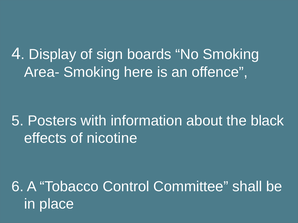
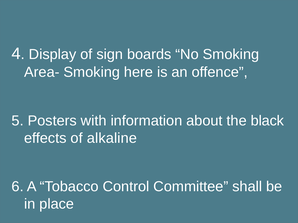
nicotine: nicotine -> alkaline
